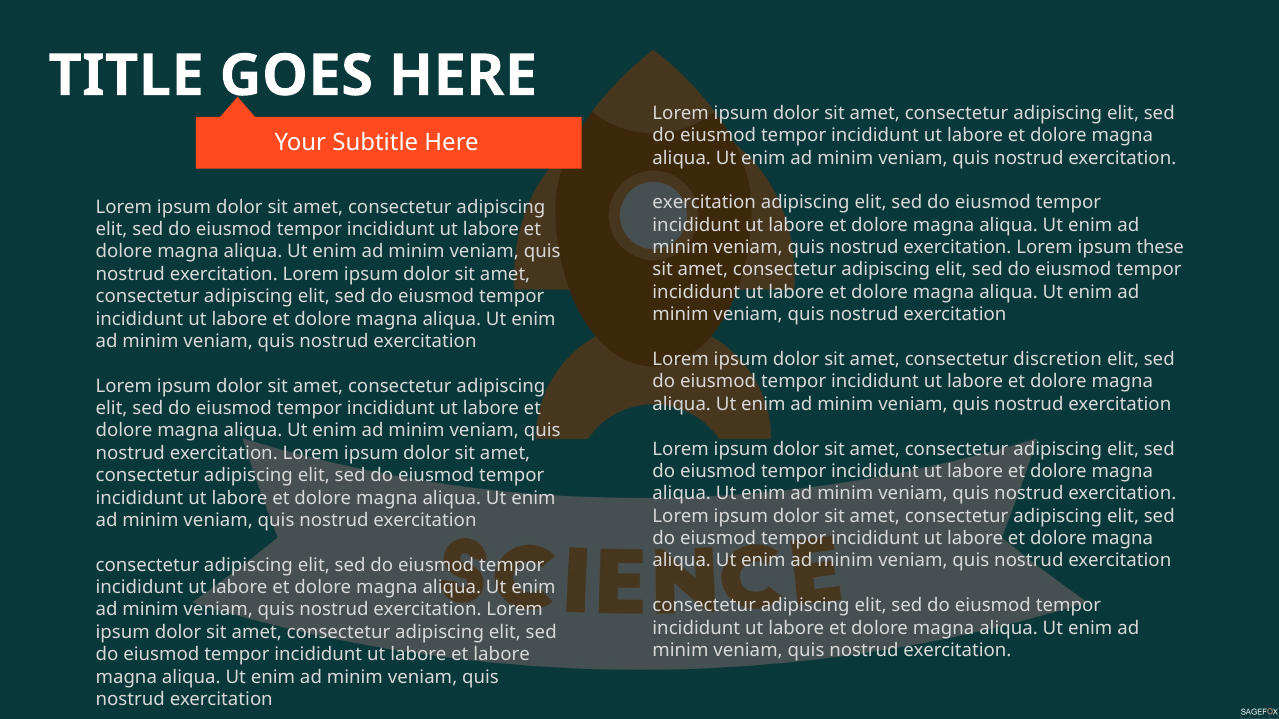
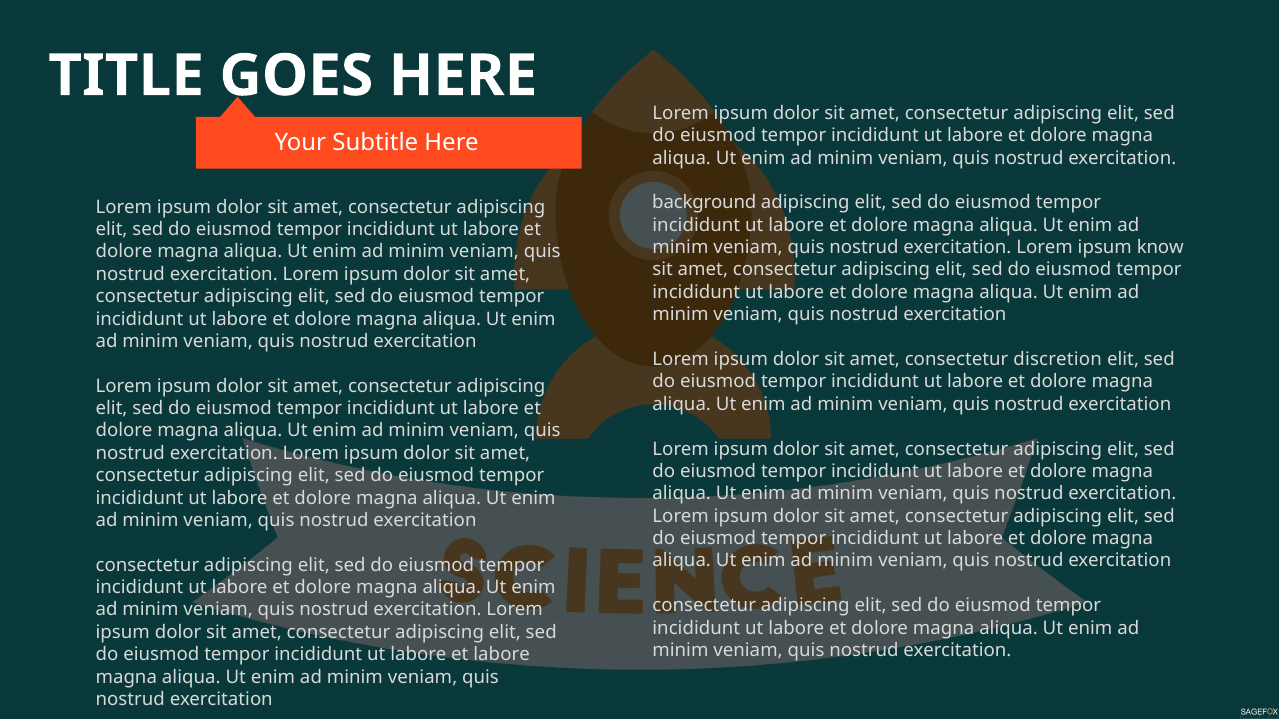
exercitation at (704, 203): exercitation -> background
these: these -> know
